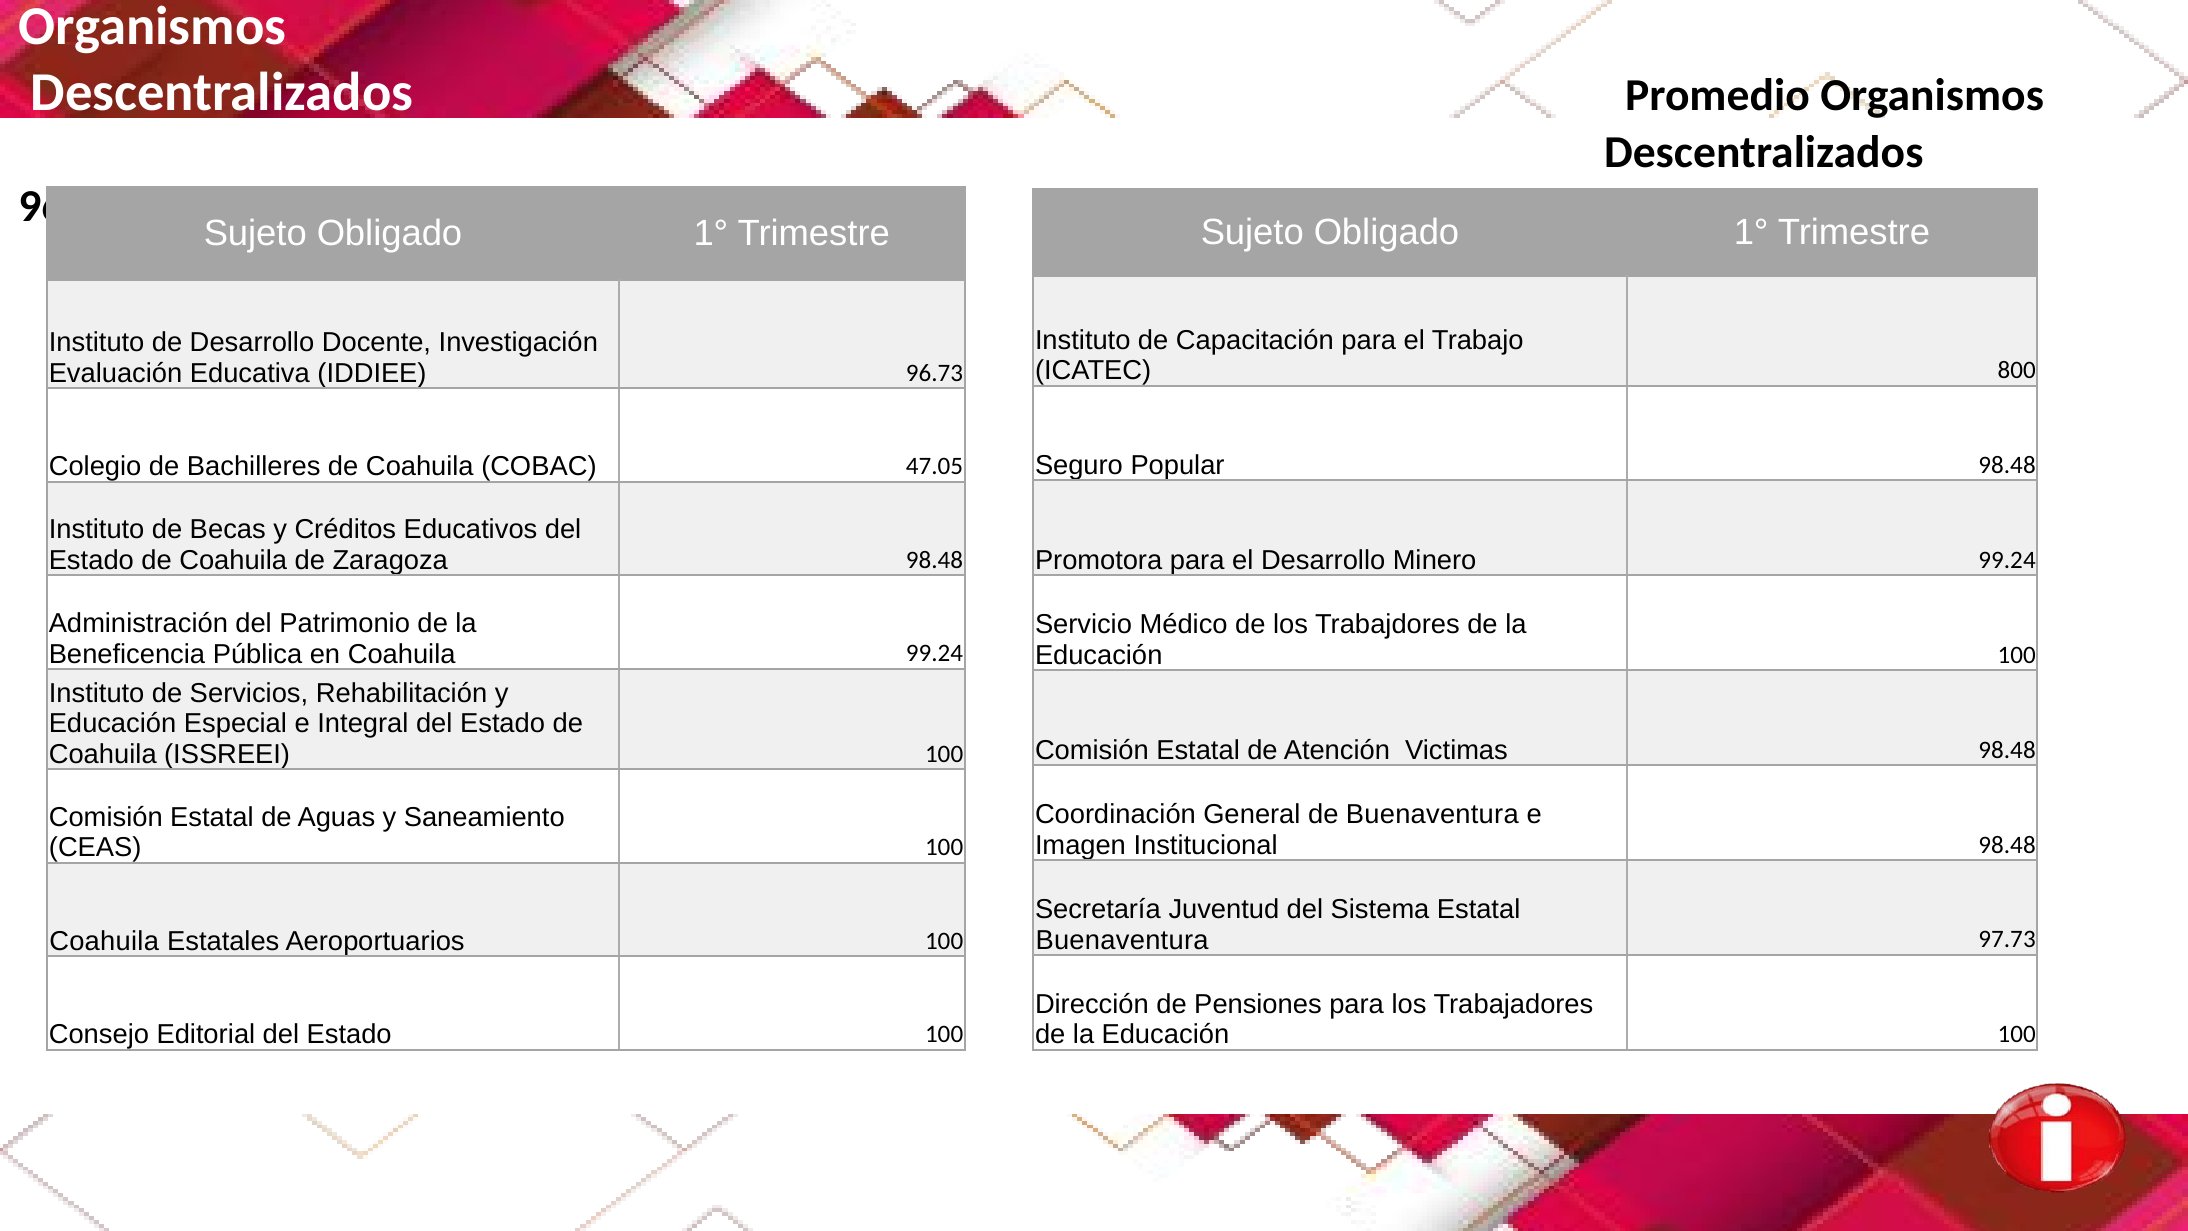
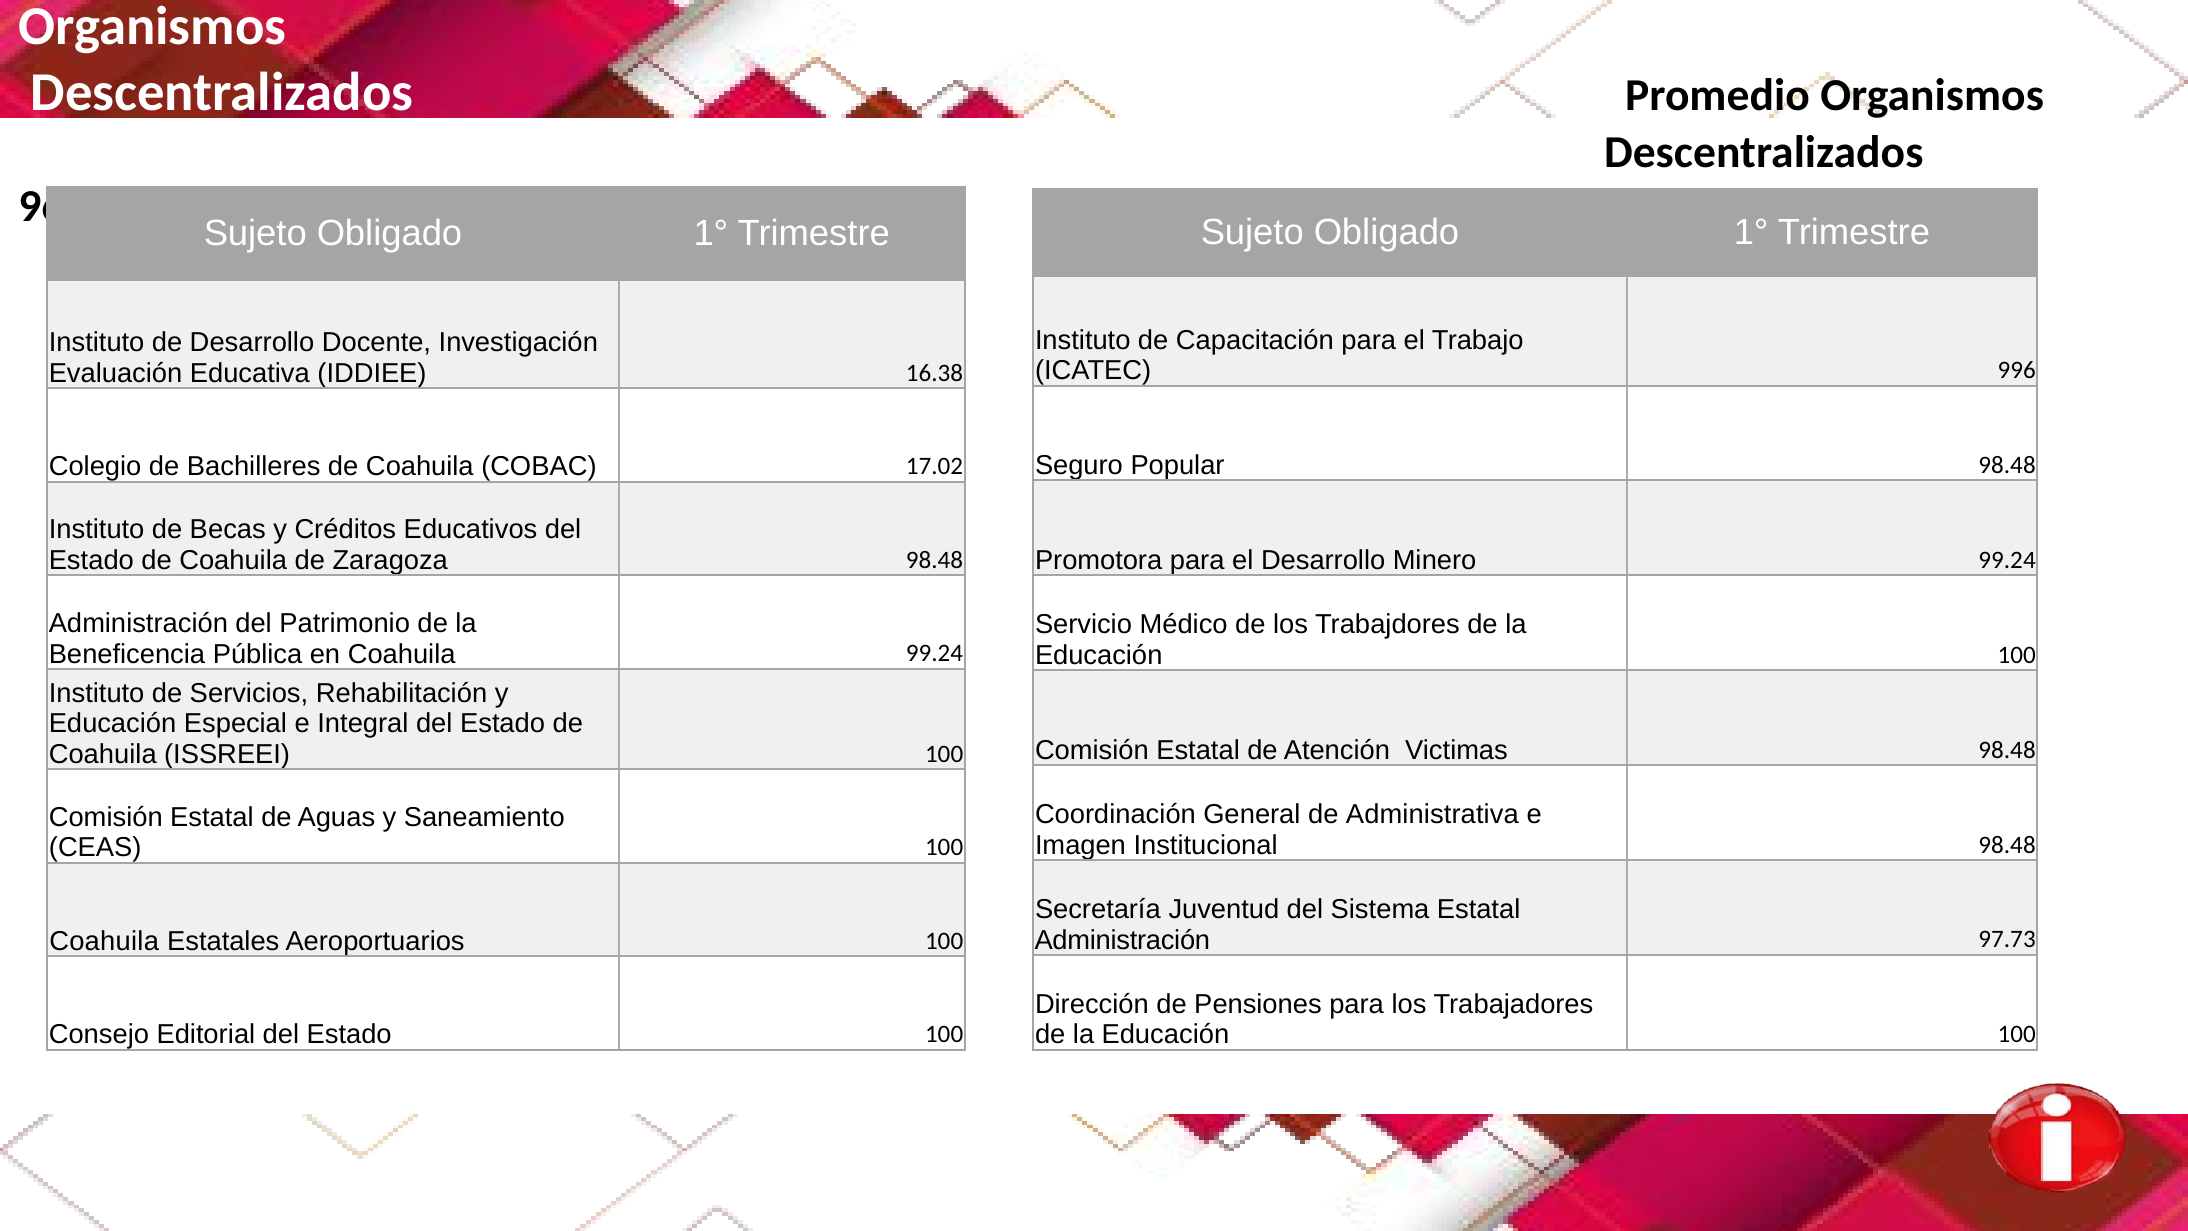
800: 800 -> 996
96.73: 96.73 -> 16.38
47.05: 47.05 -> 17.02
de Buenaventura: Buenaventura -> Administrativa
Buenaventura at (1122, 940): Buenaventura -> Administración
